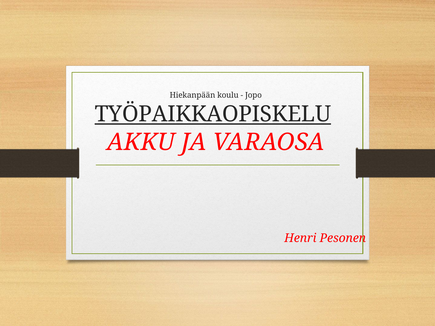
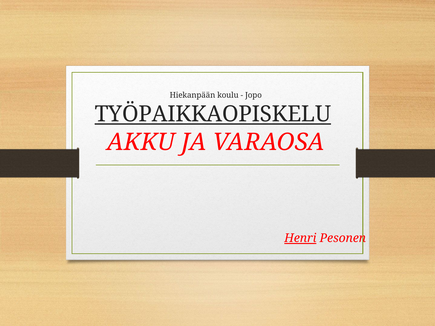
Henri underline: none -> present
